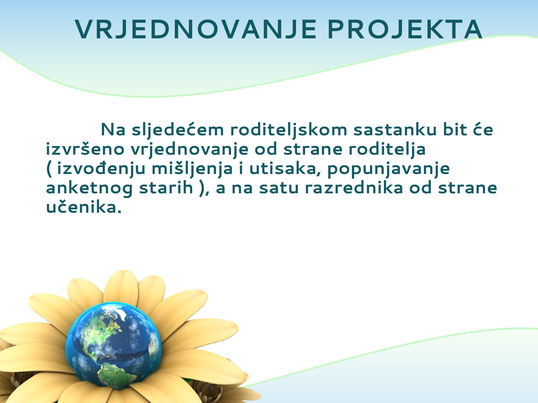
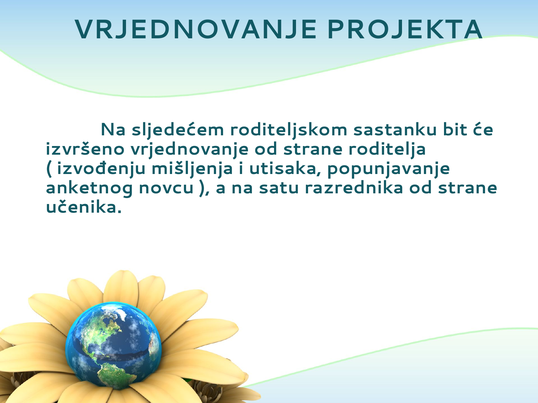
starih: starih -> novcu
